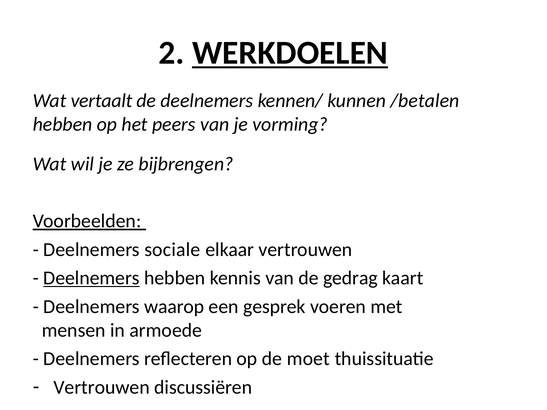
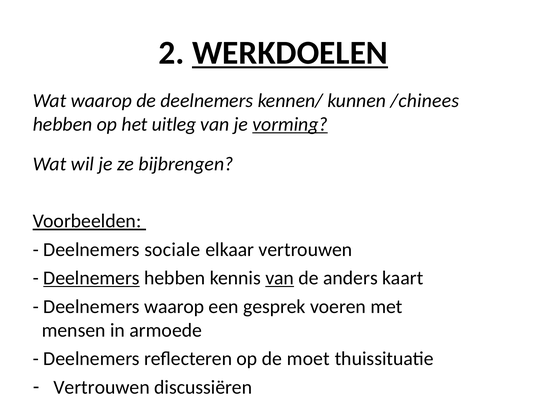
Wat vertaalt: vertaalt -> waarop
/betalen: /betalen -> /chinees
peers: peers -> uitleg
vorming underline: none -> present
van at (280, 278) underline: none -> present
gedrag: gedrag -> anders
